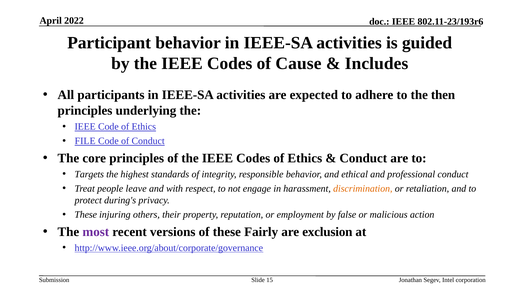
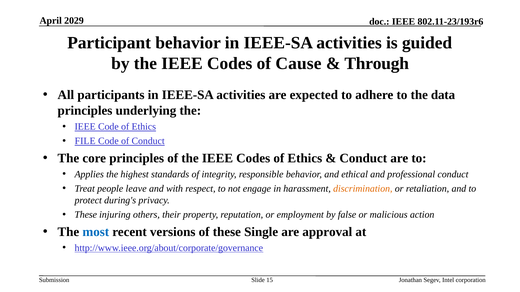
2022: 2022 -> 2029
Includes: Includes -> Through
then: then -> data
Targets: Targets -> Applies
most colour: purple -> blue
Fairly: Fairly -> Single
exclusion: exclusion -> approval
